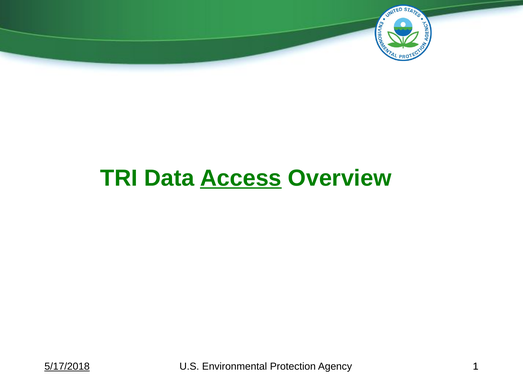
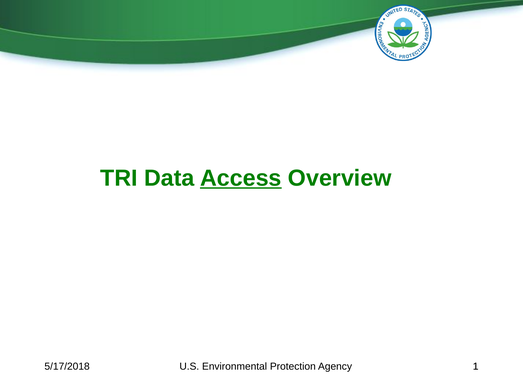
5/17/2018 underline: present -> none
